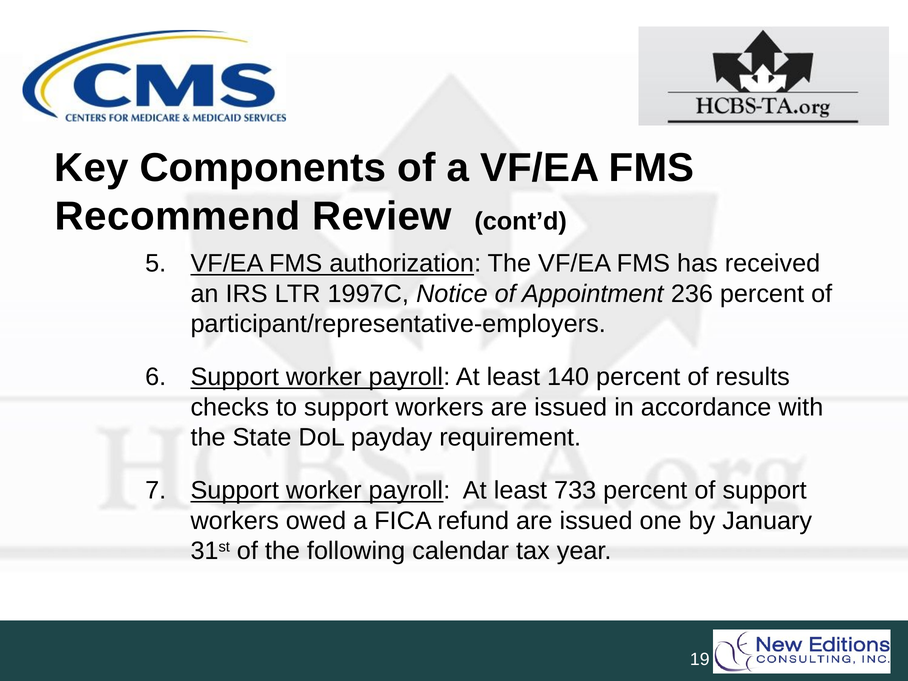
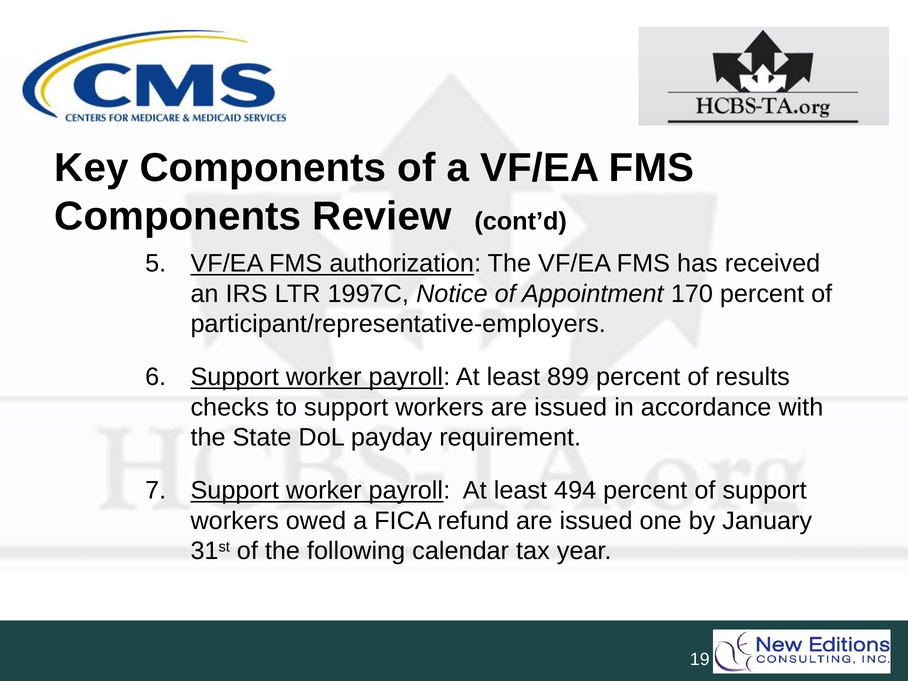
Recommend at (178, 216): Recommend -> Components
236: 236 -> 170
140: 140 -> 899
733: 733 -> 494
